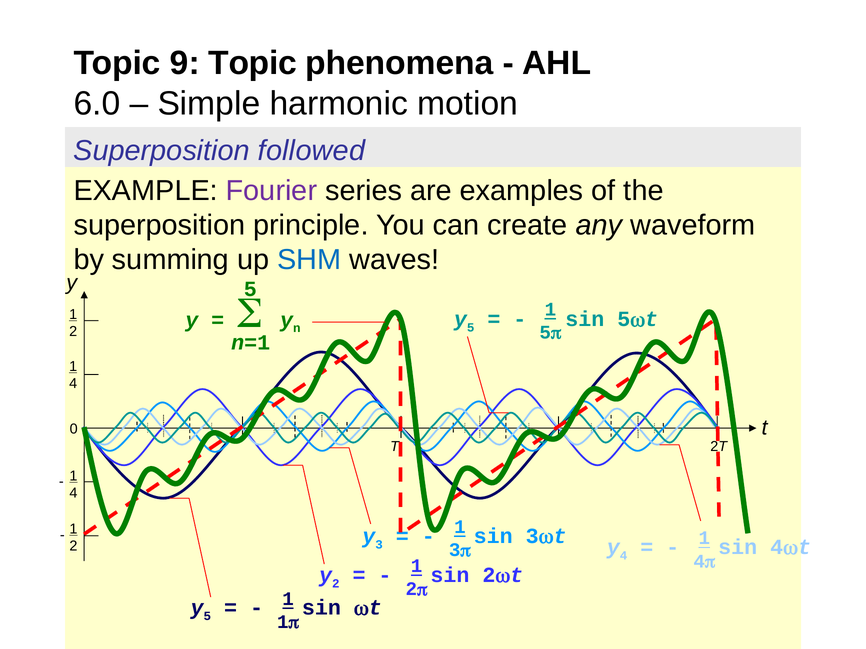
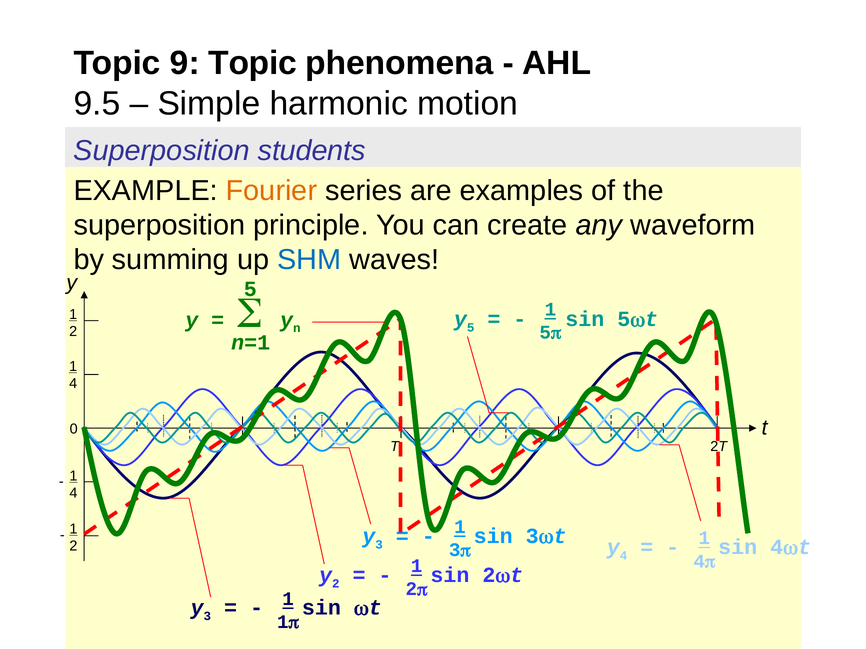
6.0: 6.0 -> 9.5
followed: followed -> students
Fourier colour: purple -> orange
5 at (207, 617): 5 -> 3
